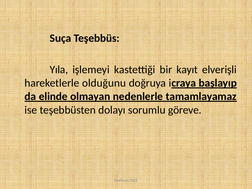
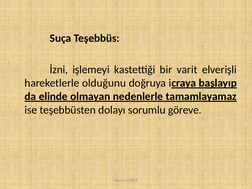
Yıla: Yıla -> İzni
kayıt: kayıt -> varit
